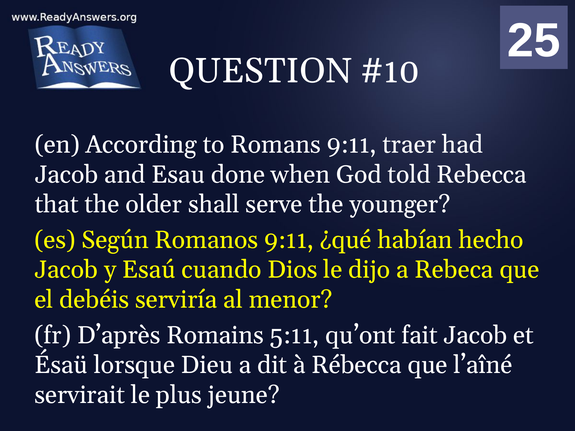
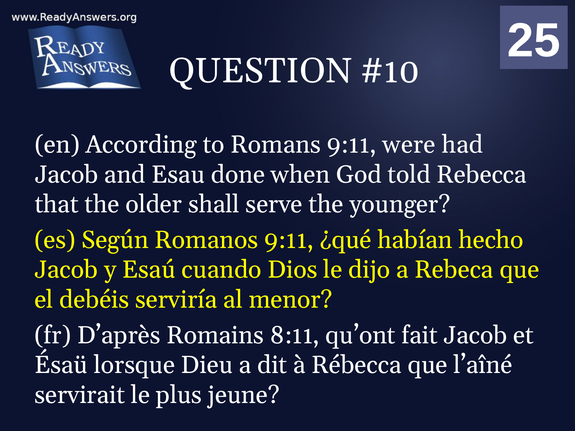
traer: traer -> were
5:11: 5:11 -> 8:11
